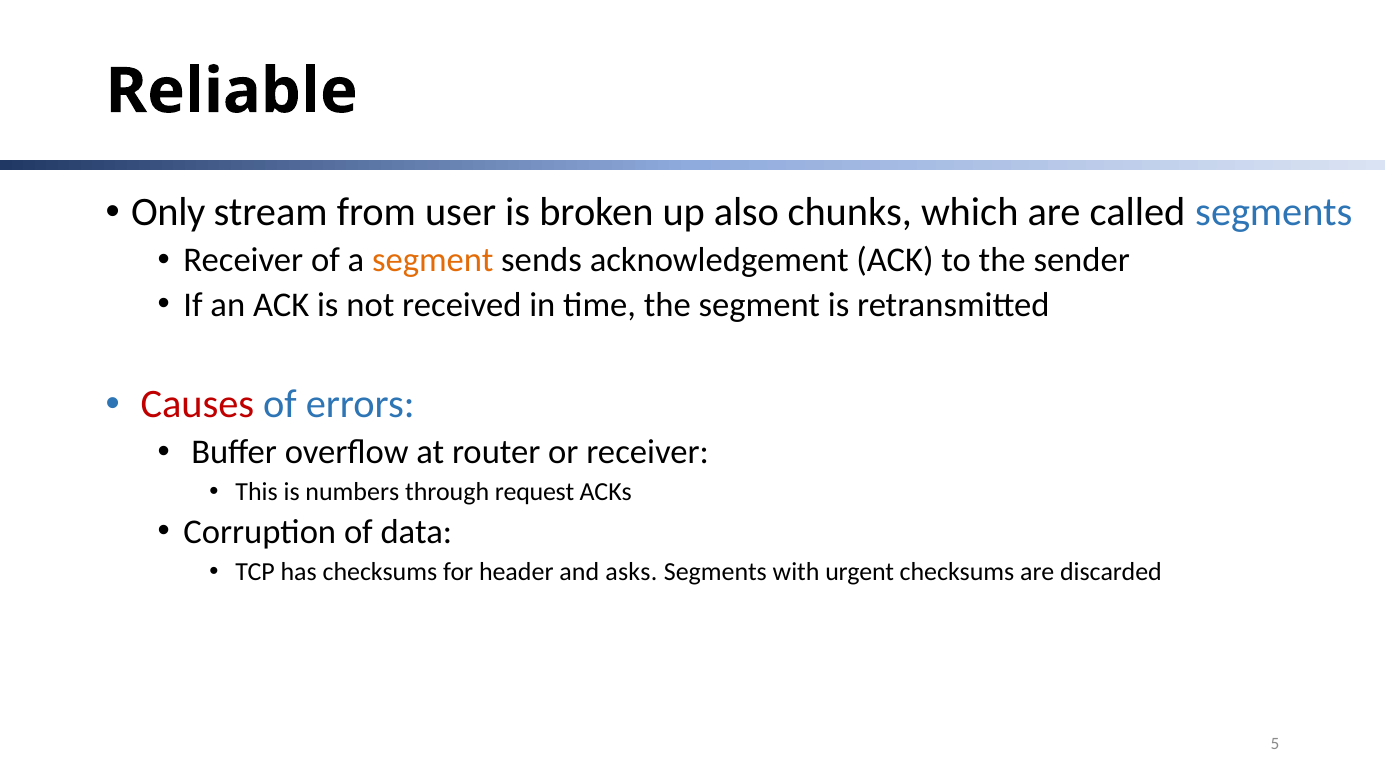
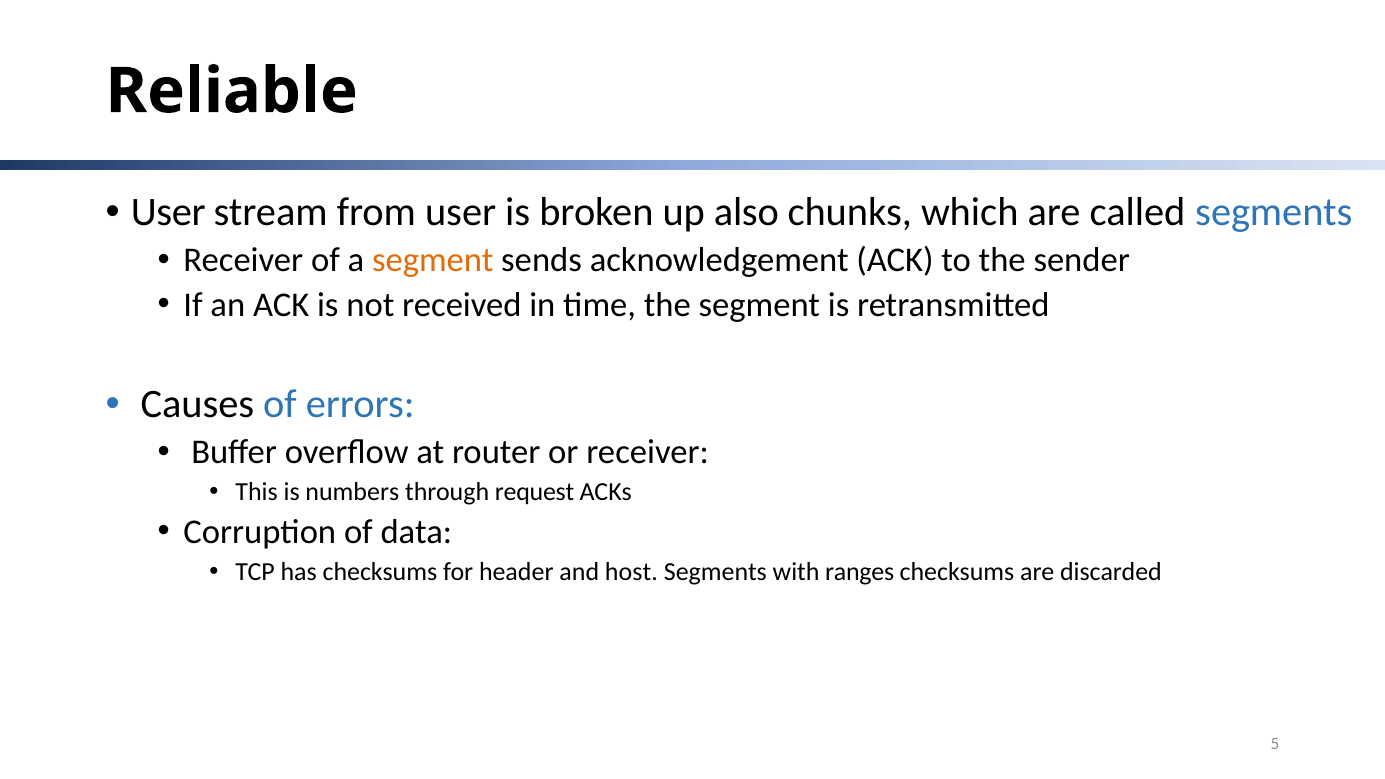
Only at (168, 213): Only -> User
Causes colour: red -> black
asks: asks -> host
urgent: urgent -> ranges
